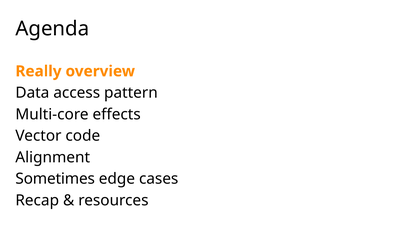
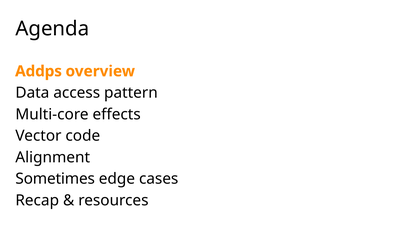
Really: Really -> Addps
